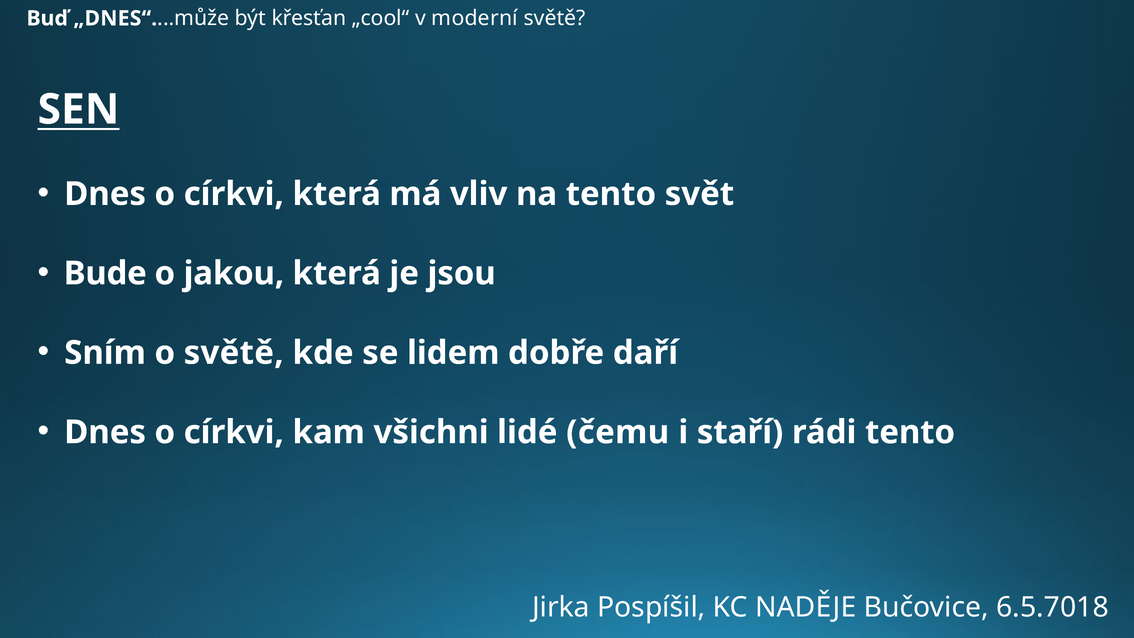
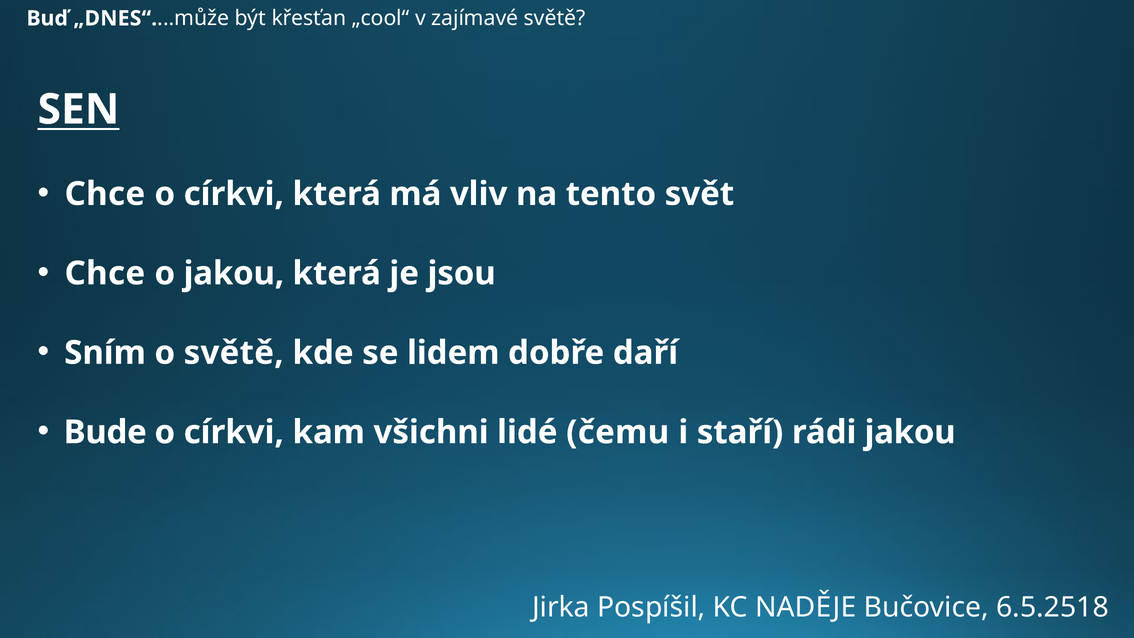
moderní: moderní -> zajímavé
Dnes at (105, 194): Dnes -> Chce
Bude at (105, 273): Bude -> Chce
Dnes at (105, 432): Dnes -> Bude
rádi tento: tento -> jakou
6.5.7018: 6.5.7018 -> 6.5.2518
